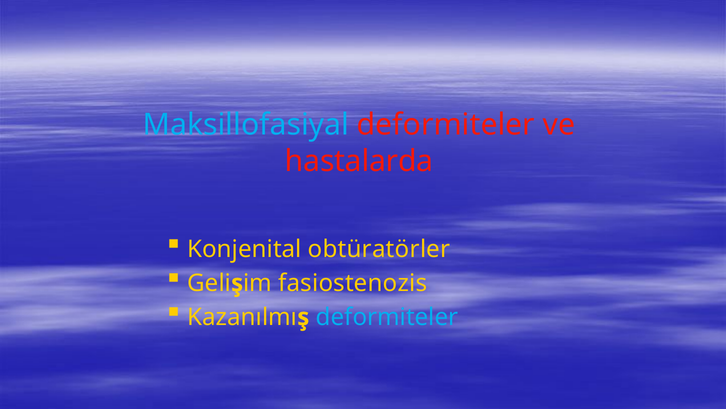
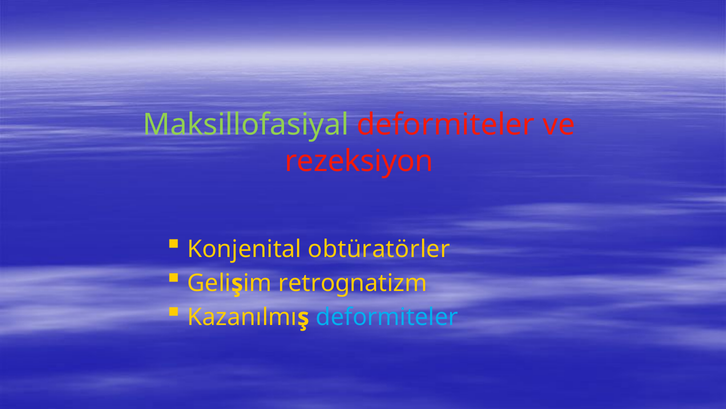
Maksillofasiyal colour: light blue -> light green
hastalarda: hastalarda -> rezeksiyon
fasiostenozis: fasiostenozis -> retrognatizm
